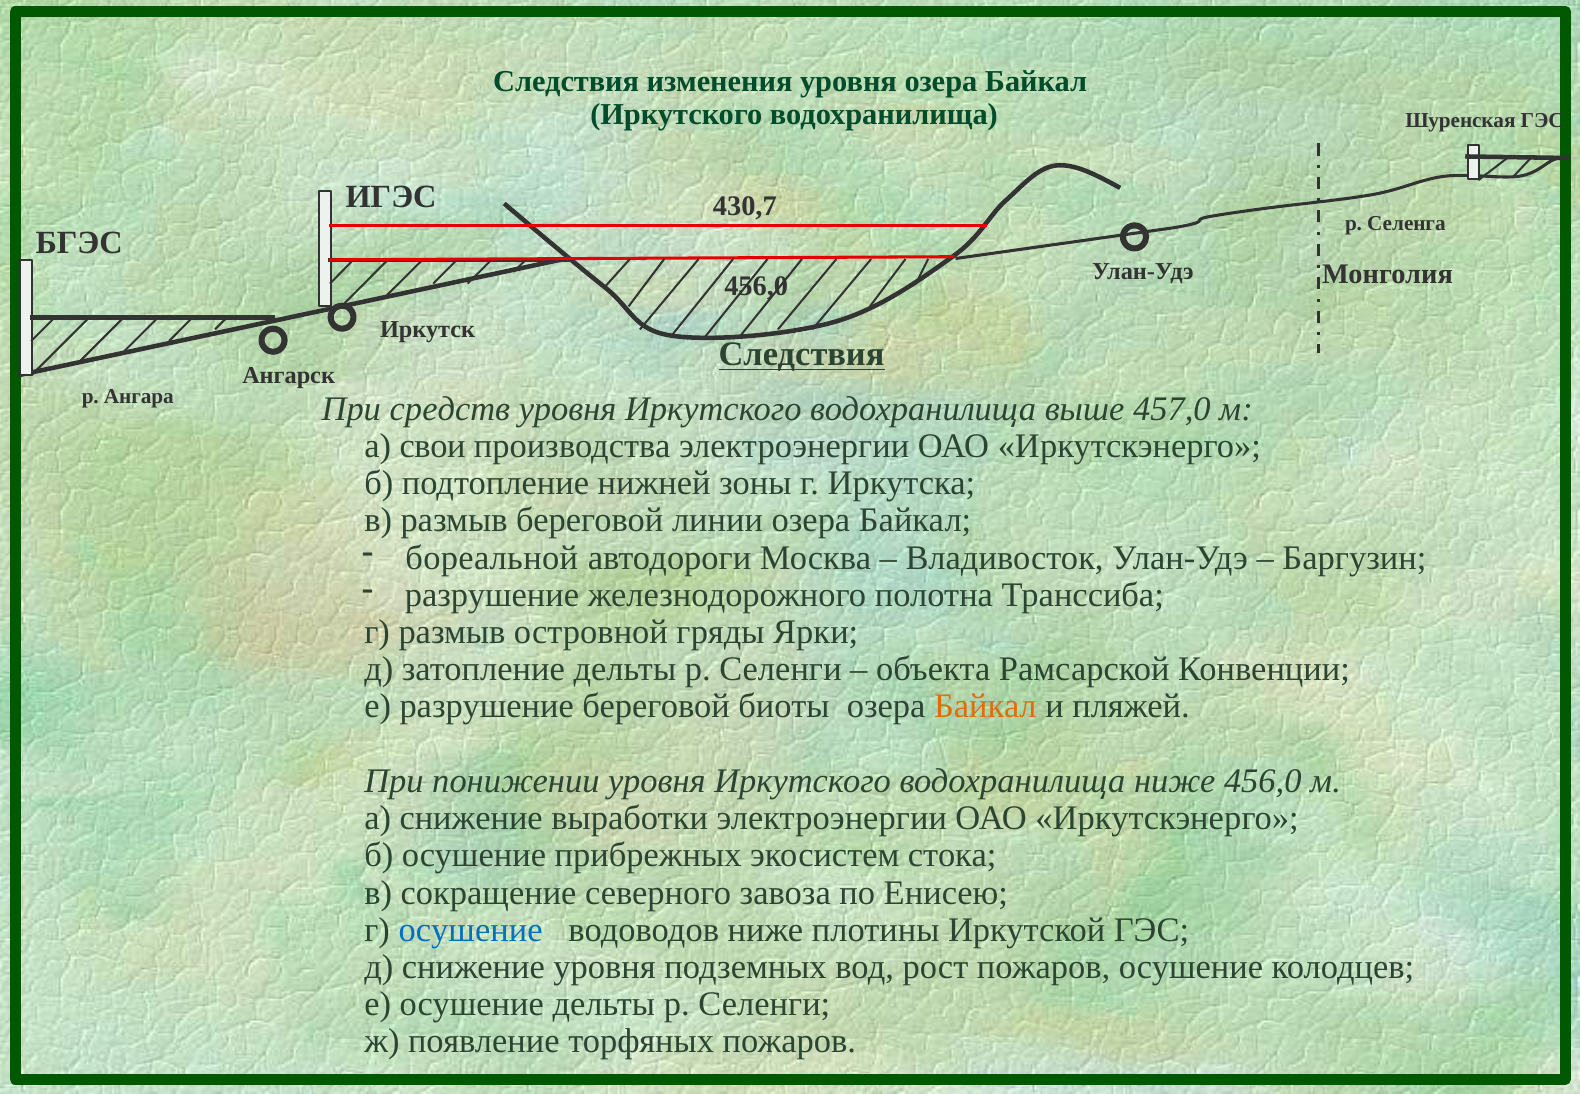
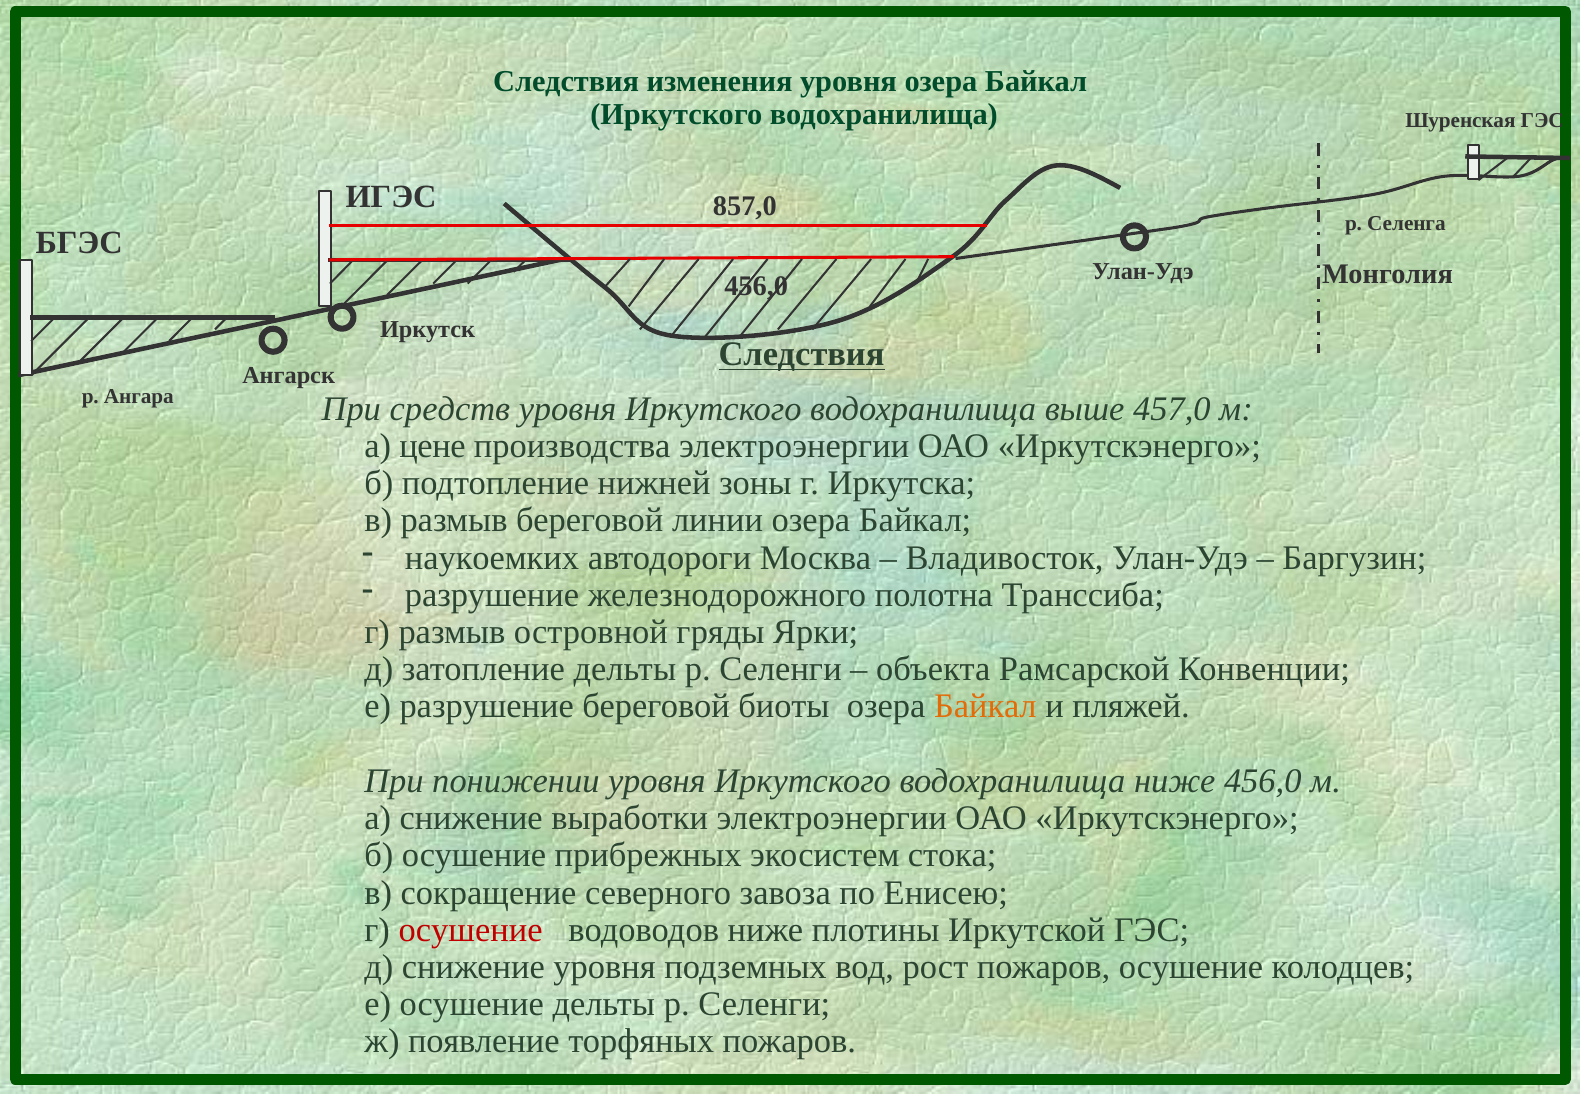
430,7: 430,7 -> 857,0
свои: свои -> цене
бореальной: бореальной -> наукоемких
осушение at (471, 930) colour: blue -> red
